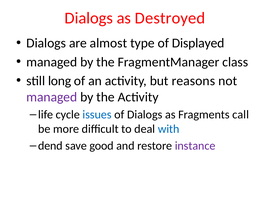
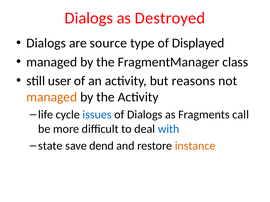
almost: almost -> source
long: long -> user
managed at (52, 97) colour: purple -> orange
dend: dend -> state
good: good -> dend
instance colour: purple -> orange
